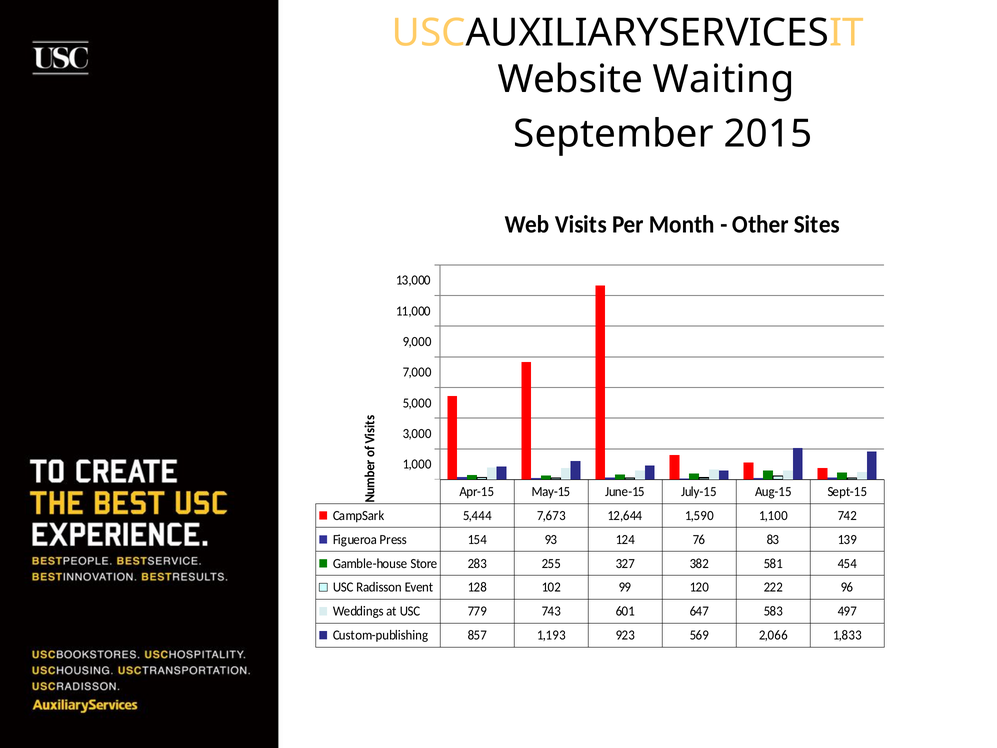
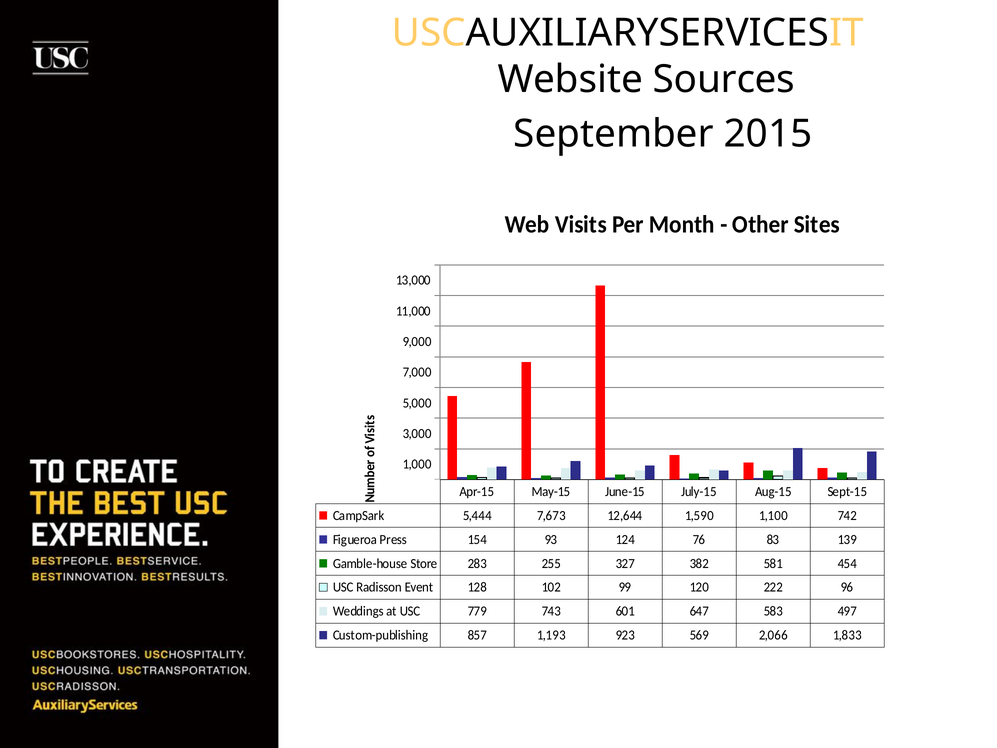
Waiting: Waiting -> Sources
